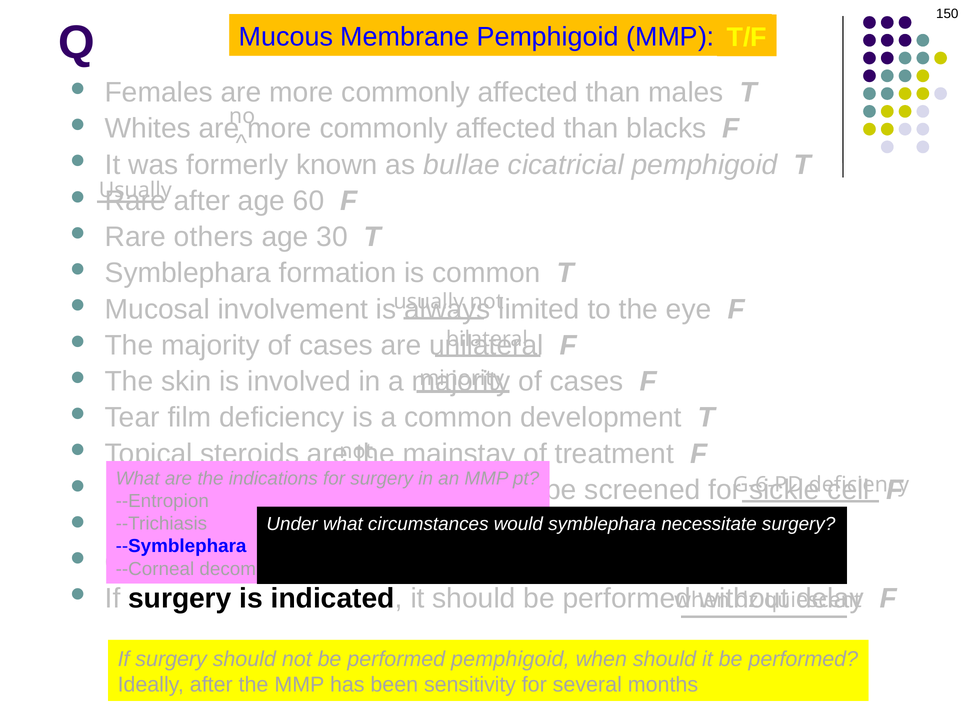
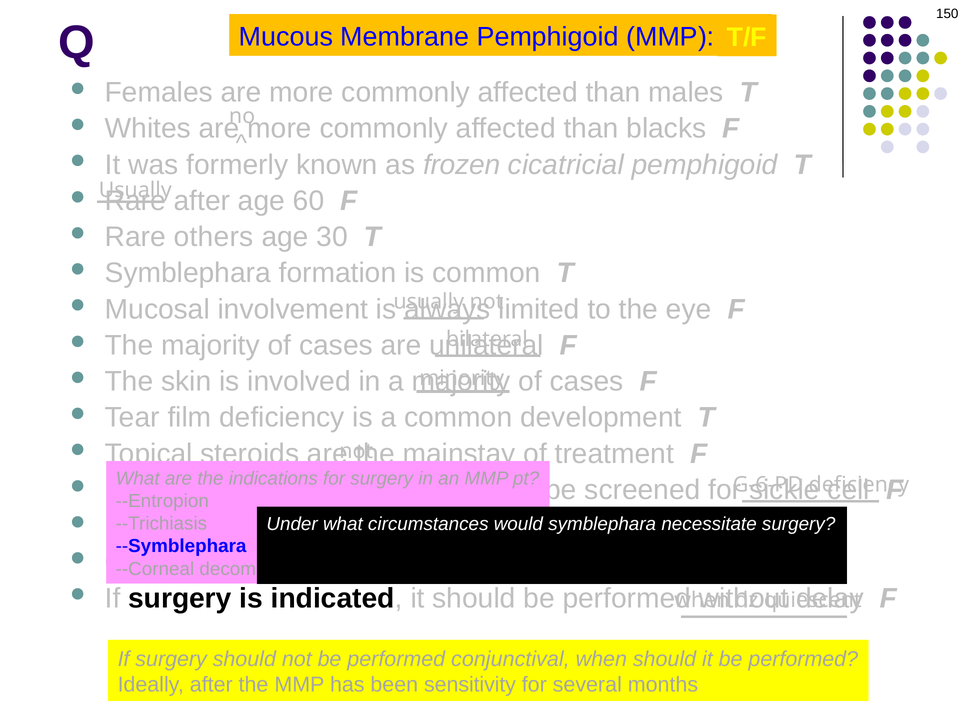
bullae: bullae -> frozen
performed pemphigoid: pemphigoid -> conjunctival
